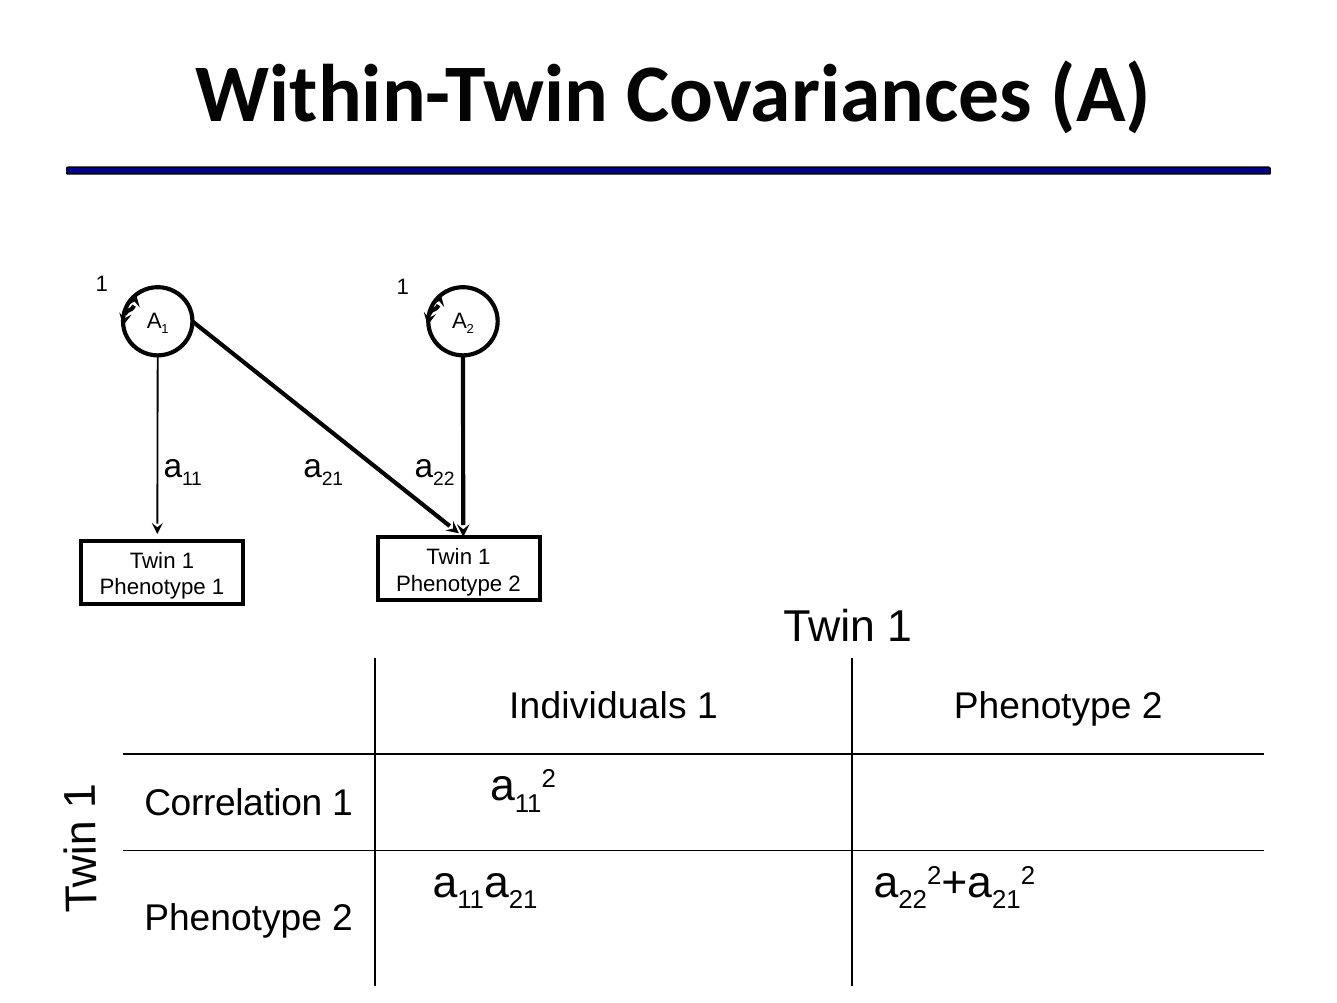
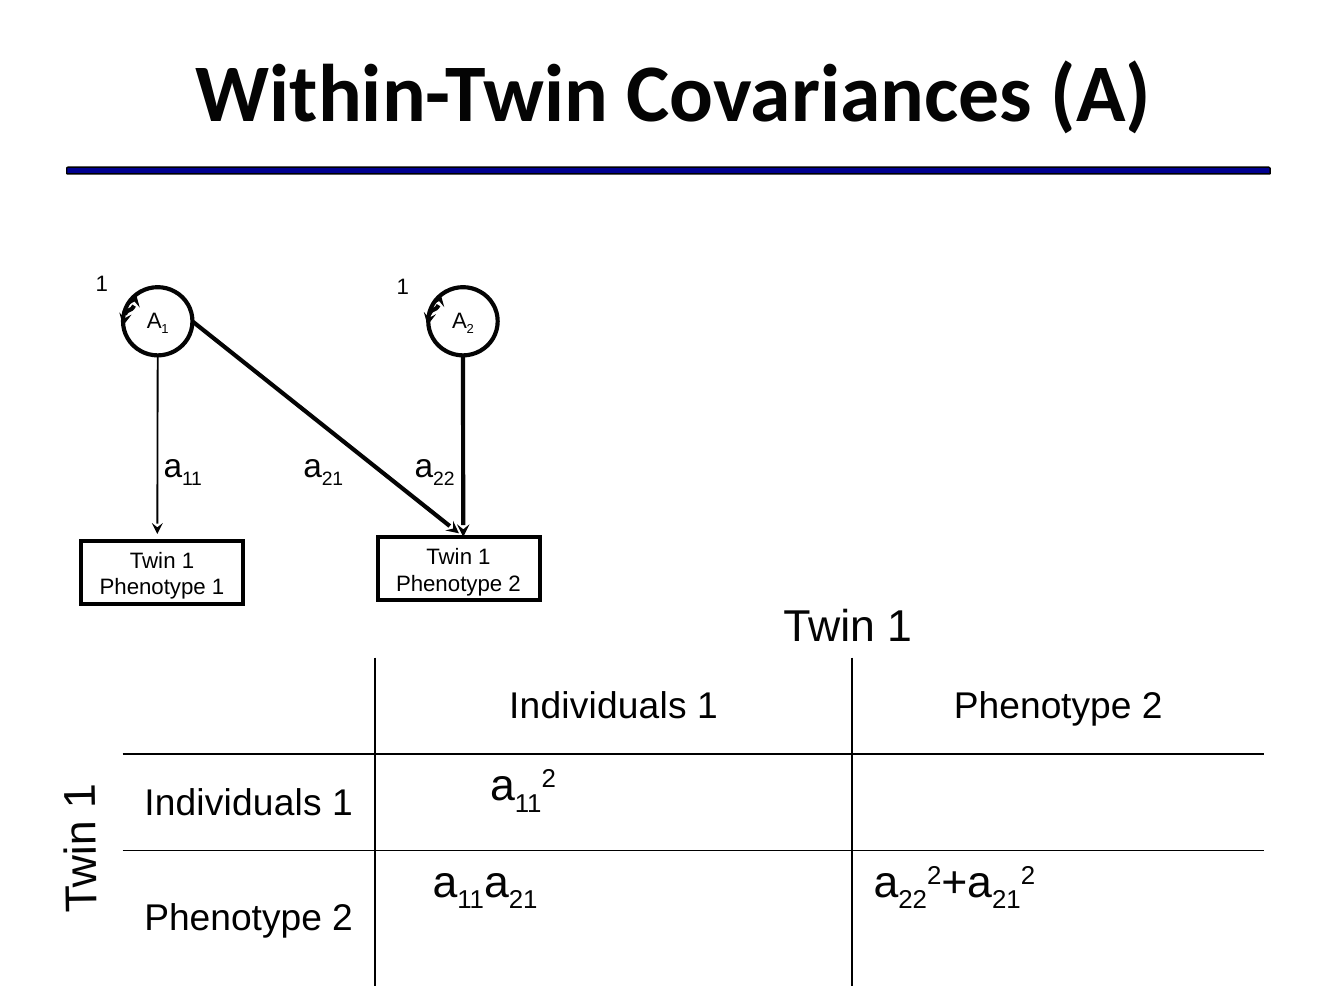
Correlation at (233, 803): Correlation -> Individuals
